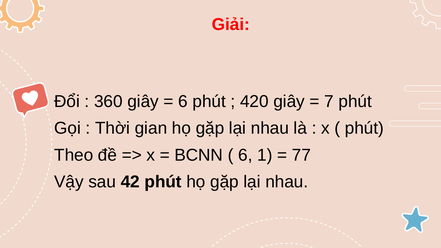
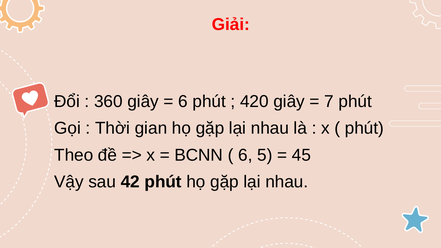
1: 1 -> 5
77: 77 -> 45
